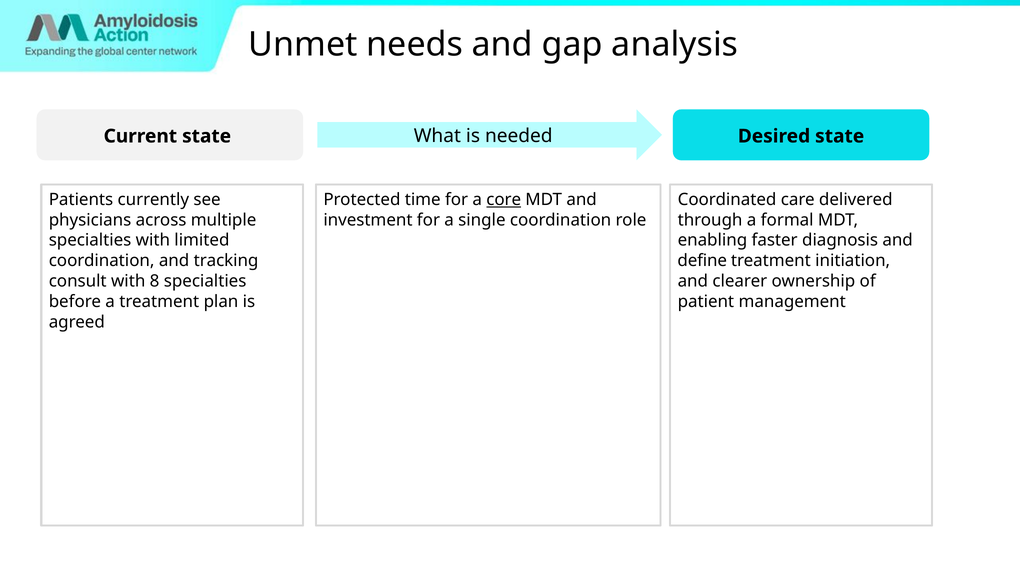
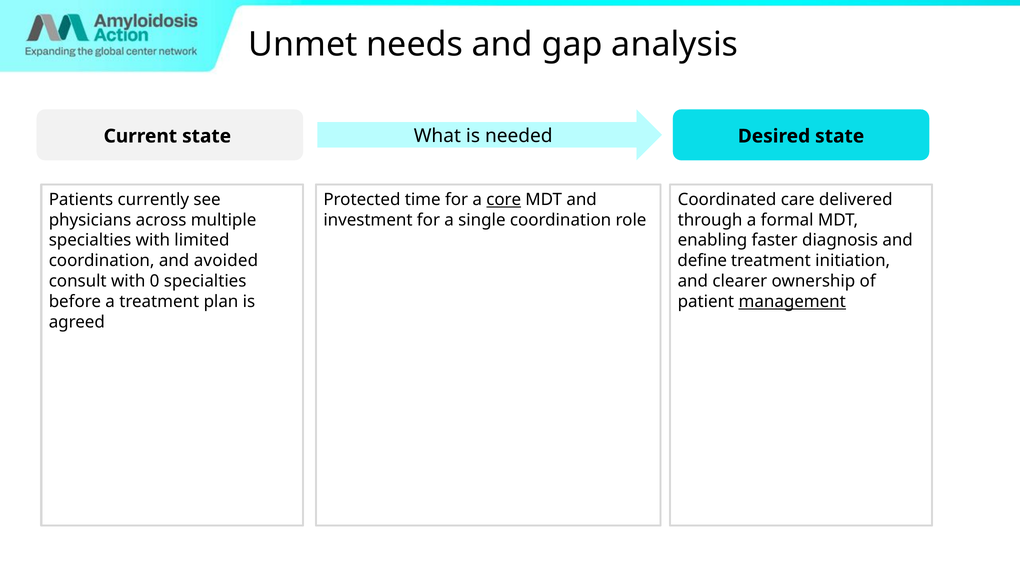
tracking: tracking -> avoided
8: 8 -> 0
management underline: none -> present
